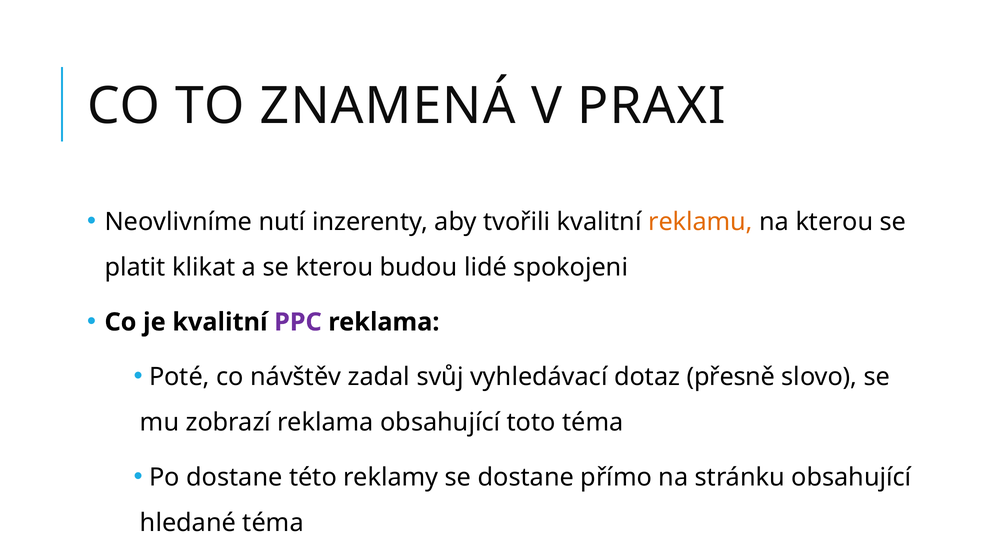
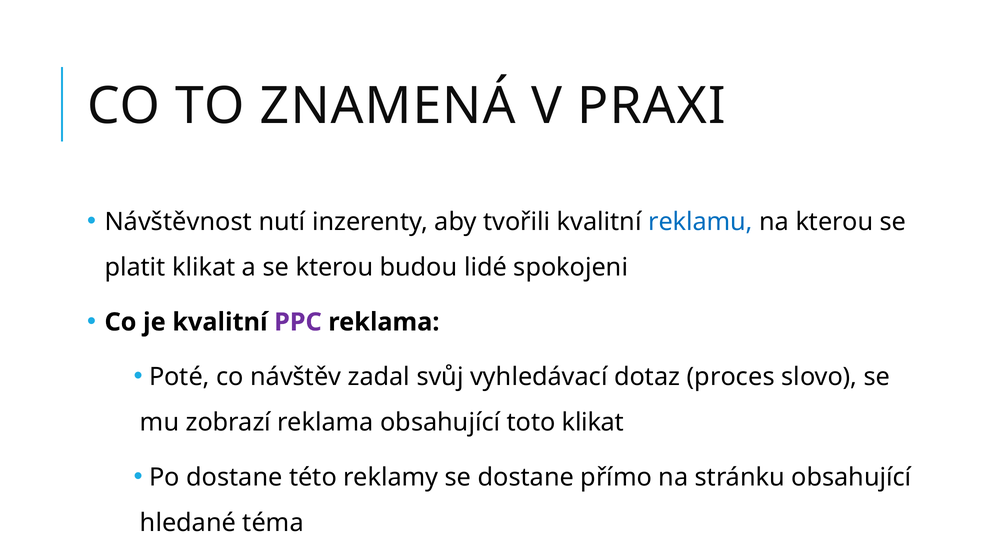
Neovlivníme: Neovlivníme -> Návštěvnost
reklamu colour: orange -> blue
přesně: přesně -> proces
toto téma: téma -> klikat
